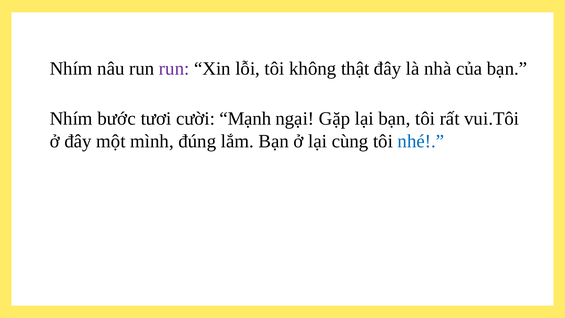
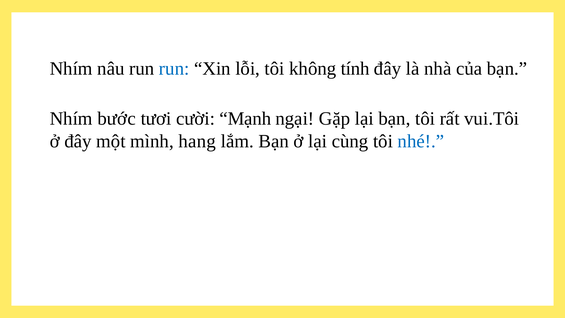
run at (174, 69) colour: purple -> blue
thật: thật -> tính
đúng: đúng -> hang
